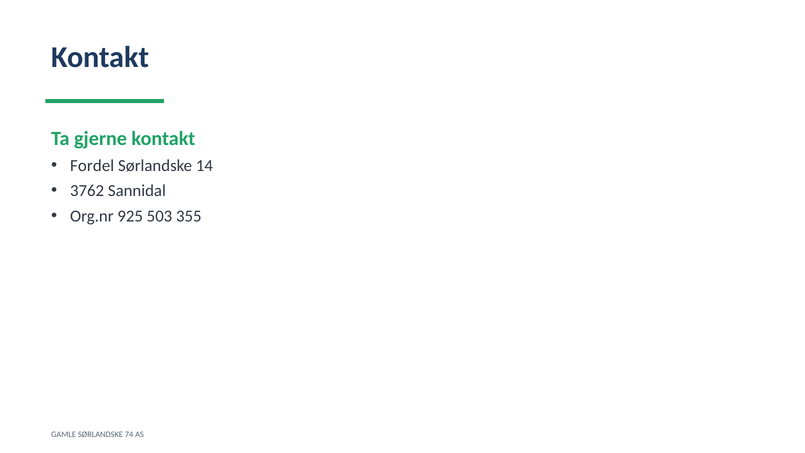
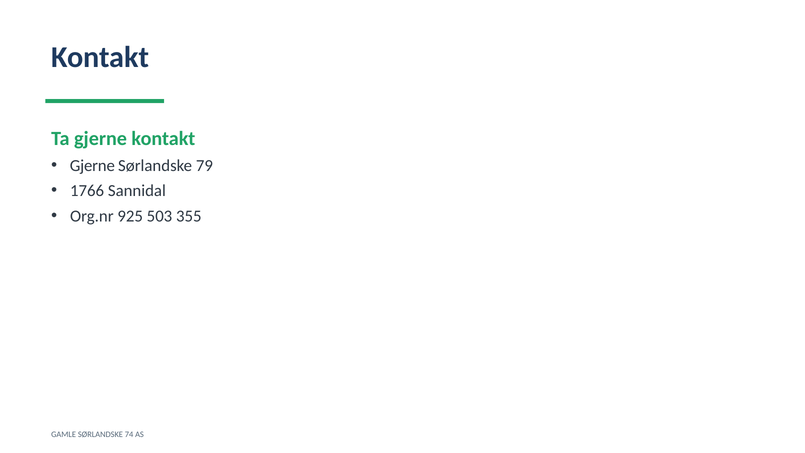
Fordel at (92, 166): Fordel -> Gjerne
14: 14 -> 79
3762: 3762 -> 1766
